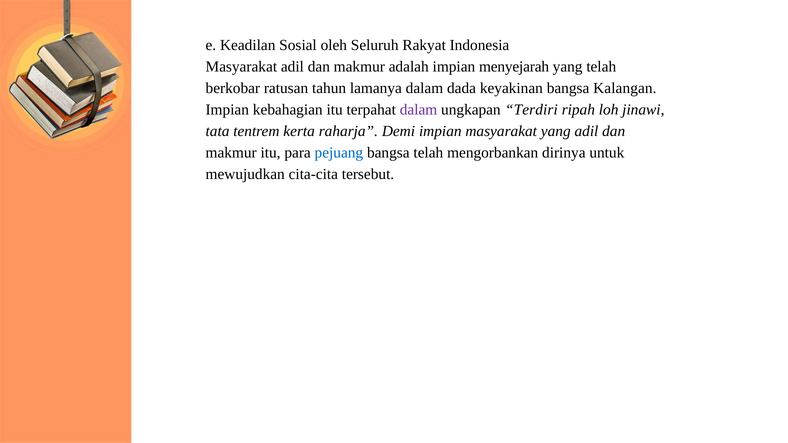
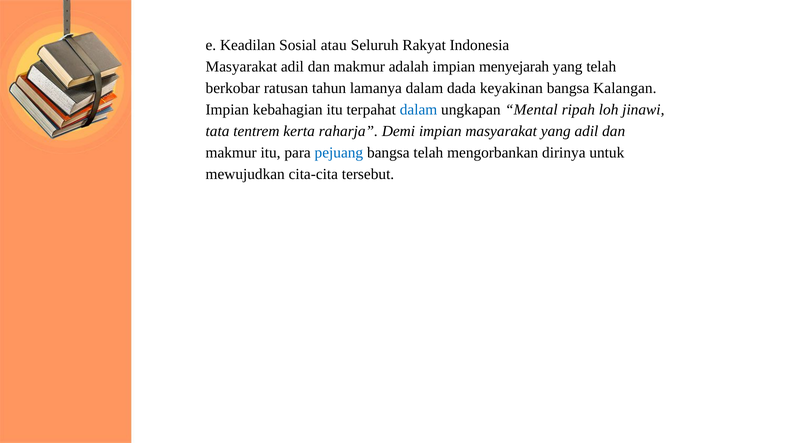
oleh: oleh -> atau
dalam at (418, 110) colour: purple -> blue
Terdiri: Terdiri -> Mental
